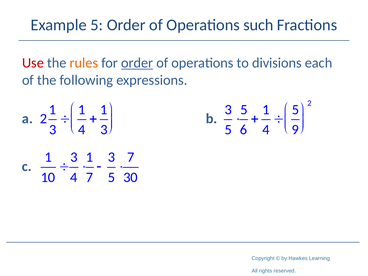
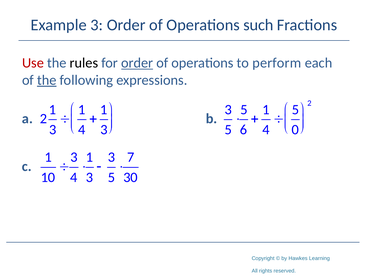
Example 5: 5 -> 3
rules colour: orange -> black
divisions: divisions -> perform
the at (47, 80) underline: none -> present
9: 9 -> 0
7 at (90, 177): 7 -> 3
